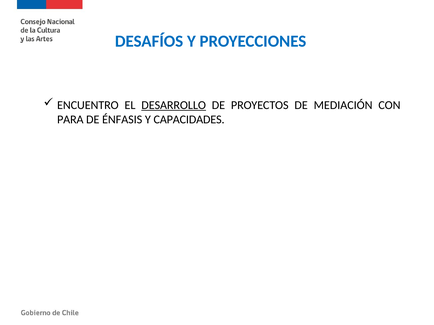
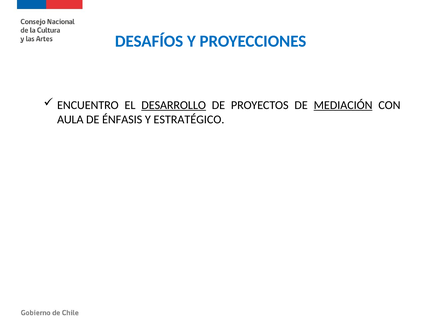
MEDIACIÓN underline: none -> present
PARA: PARA -> AULA
CAPACIDADES: CAPACIDADES -> ESTRATÉGICO
